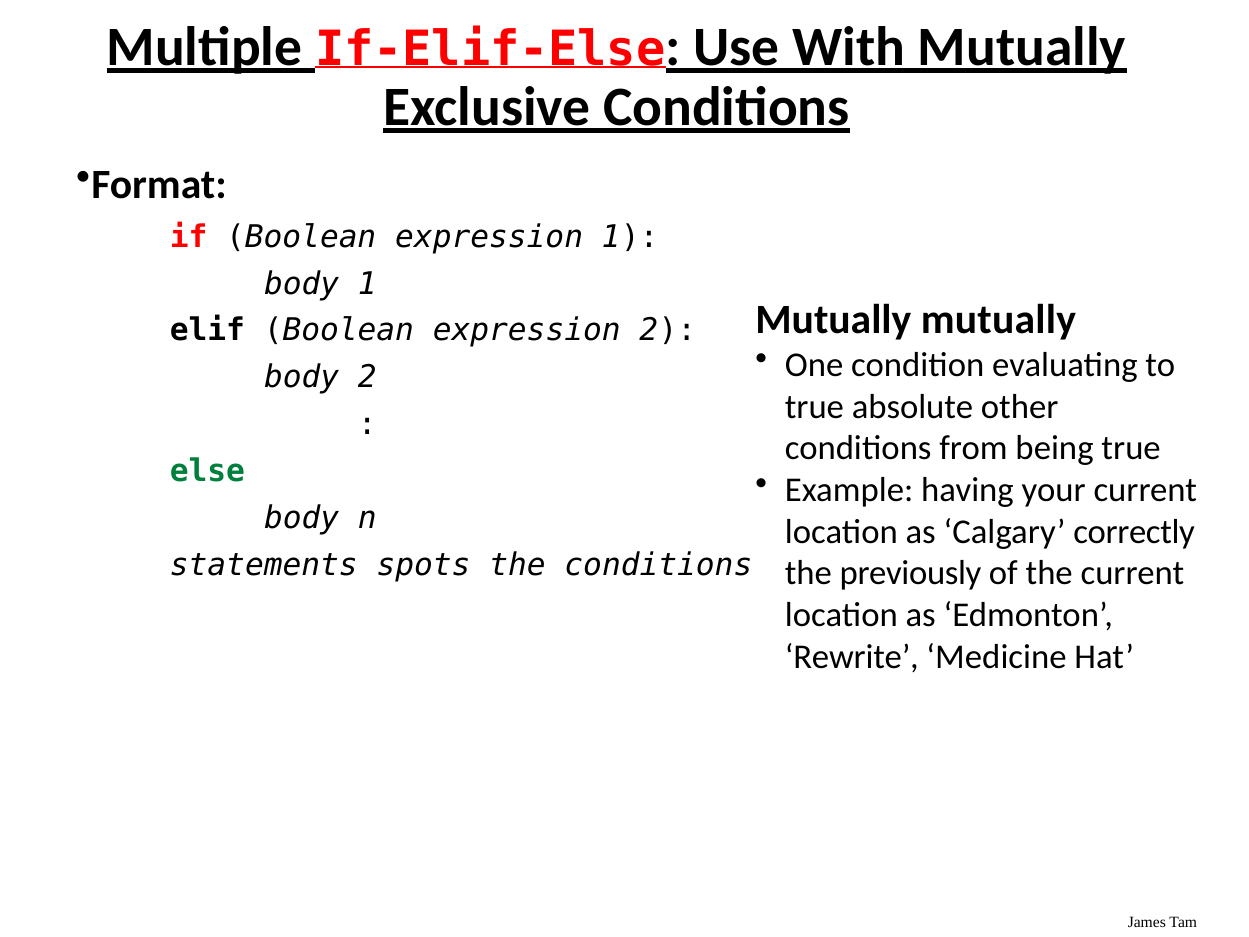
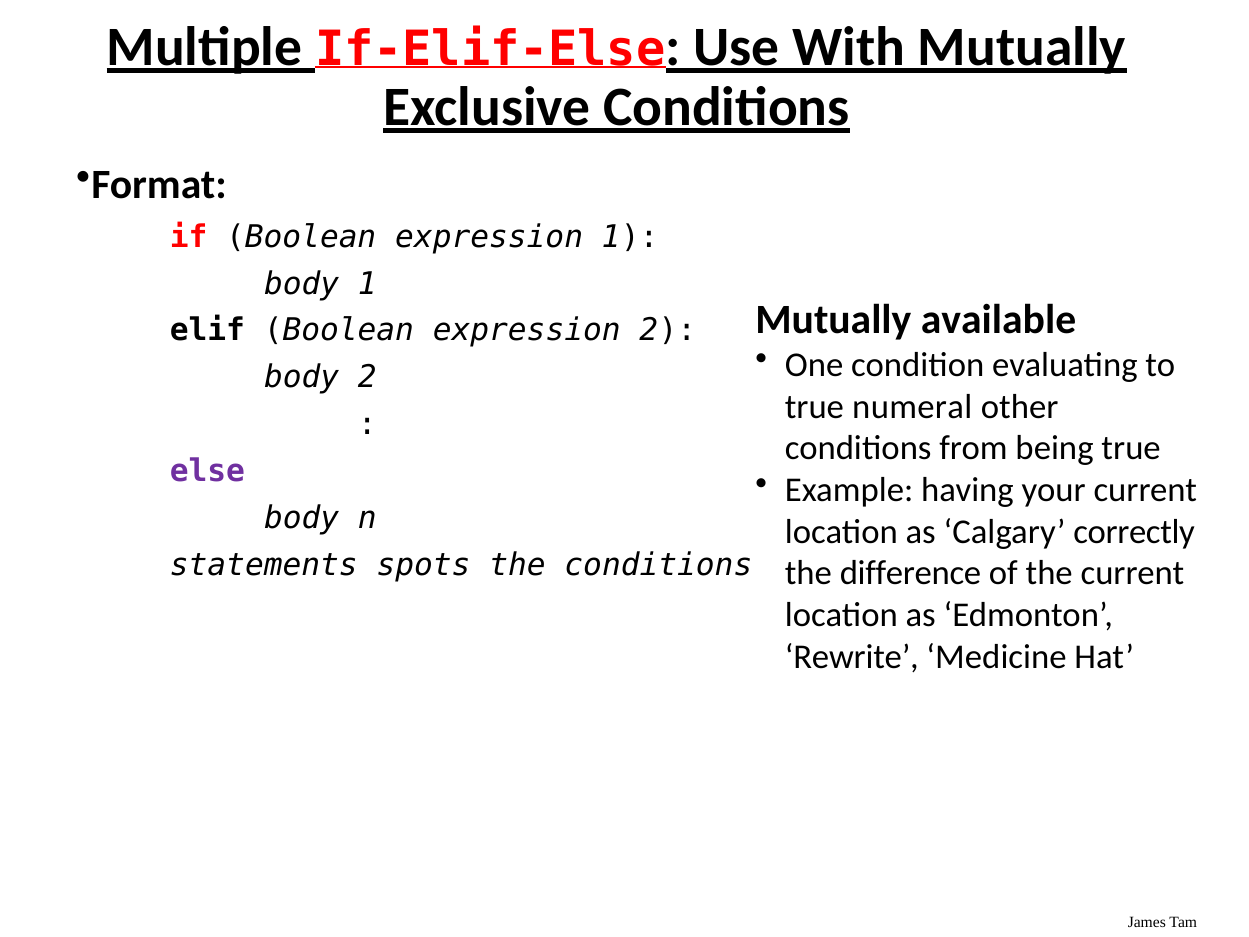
Mutually mutually: mutually -> available
absolute: absolute -> numeral
else colour: green -> purple
previously: previously -> difference
